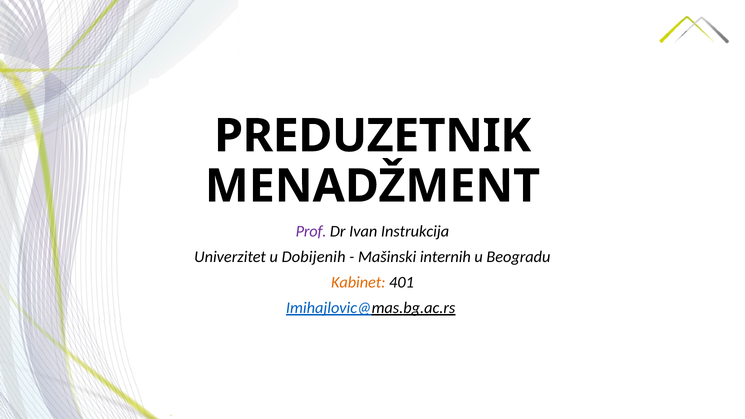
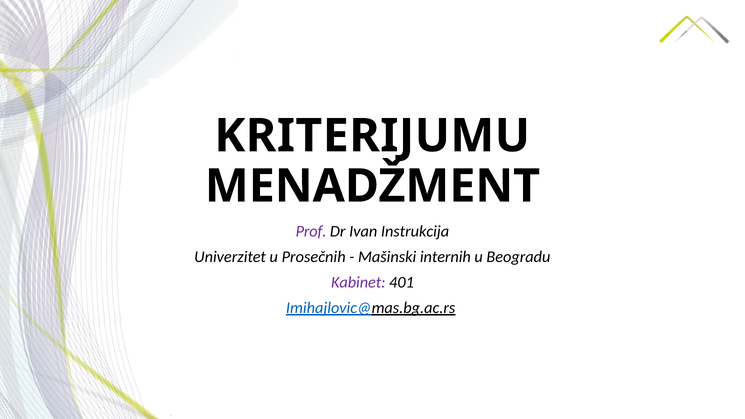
PREDUZETNIK: PREDUZETNIK -> KRITERIJUMU
Dobijenih: Dobijenih -> Prosečnih
Kabinet colour: orange -> purple
